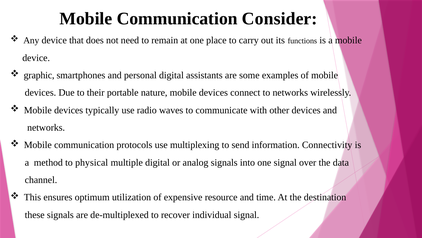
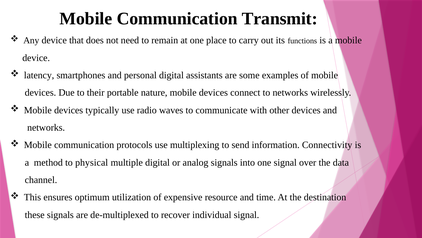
Consider: Consider -> Transmit
graphic: graphic -> latency
